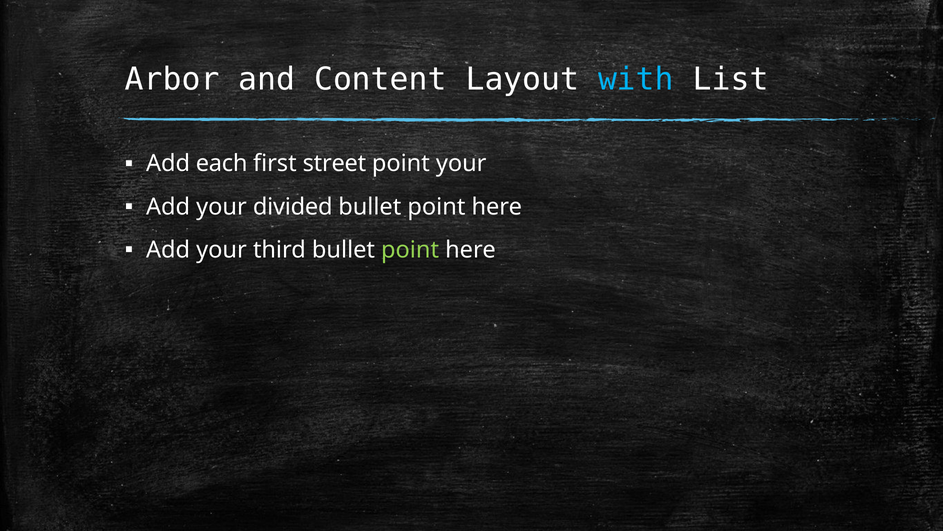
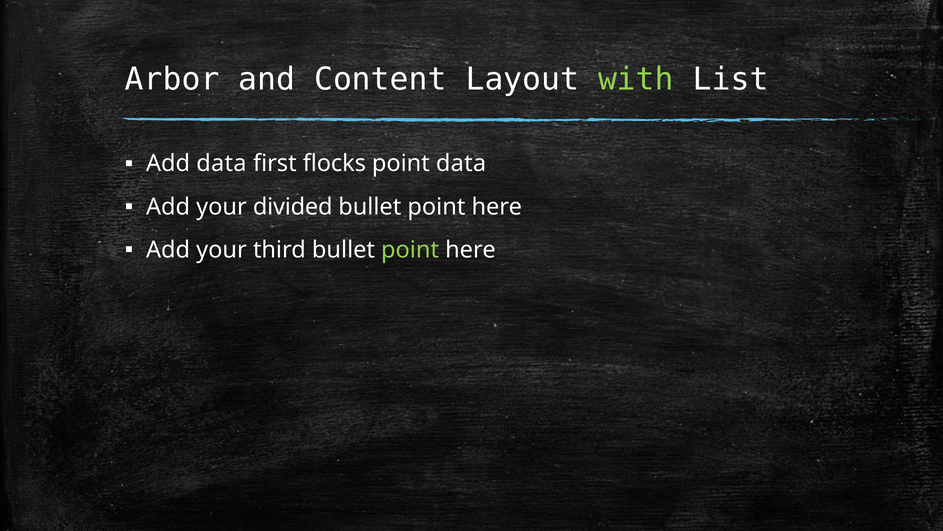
with colour: light blue -> light green
Add each: each -> data
street: street -> flocks
point your: your -> data
